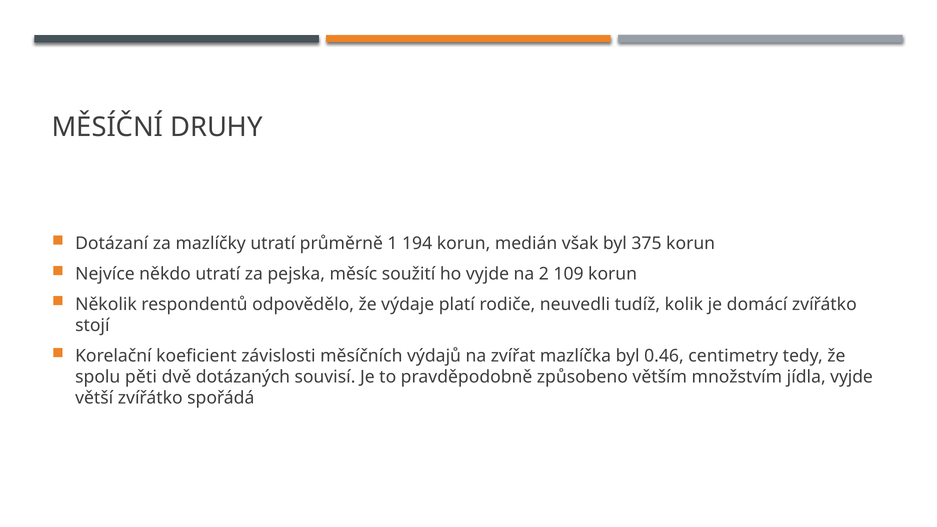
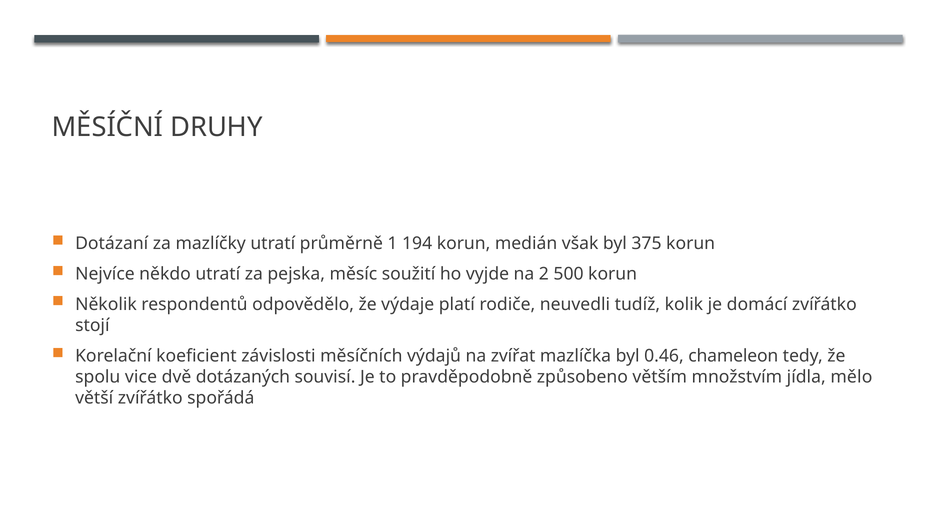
109: 109 -> 500
centimetry: centimetry -> chameleon
pěti: pěti -> vice
jídla vyjde: vyjde -> mělo
